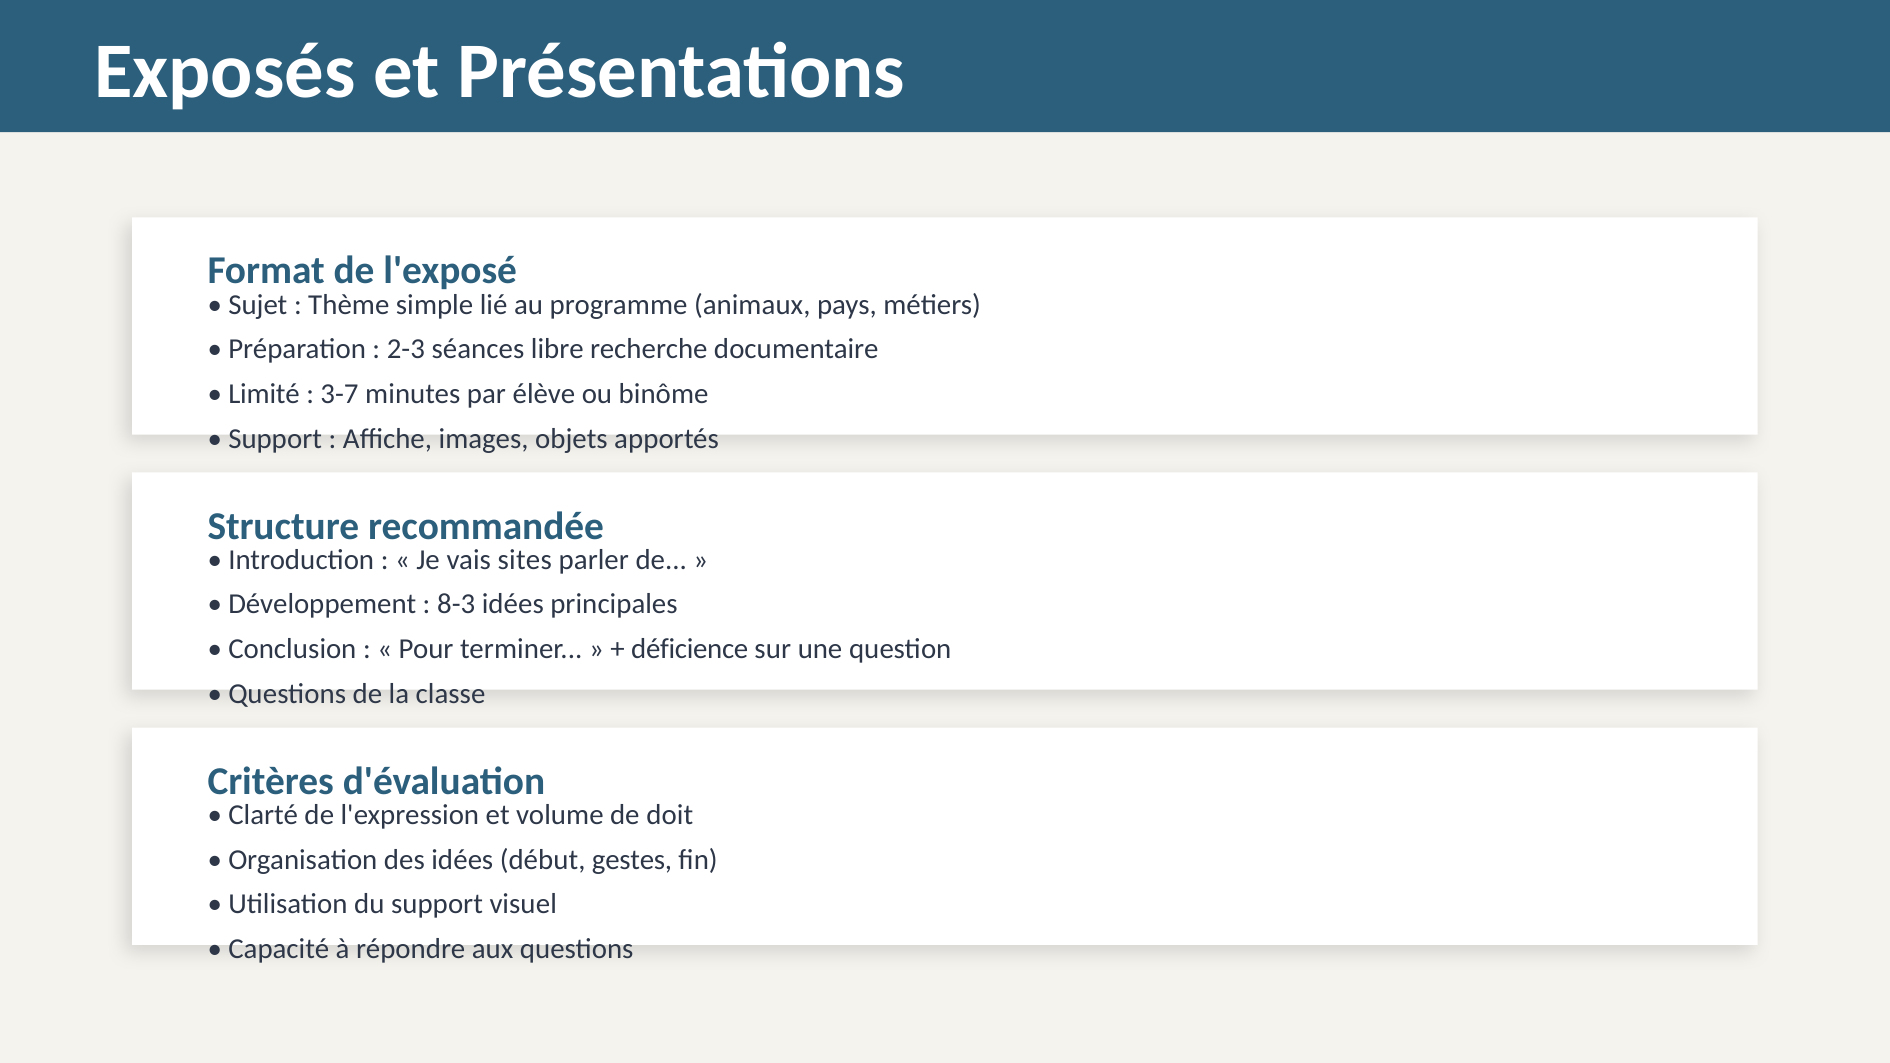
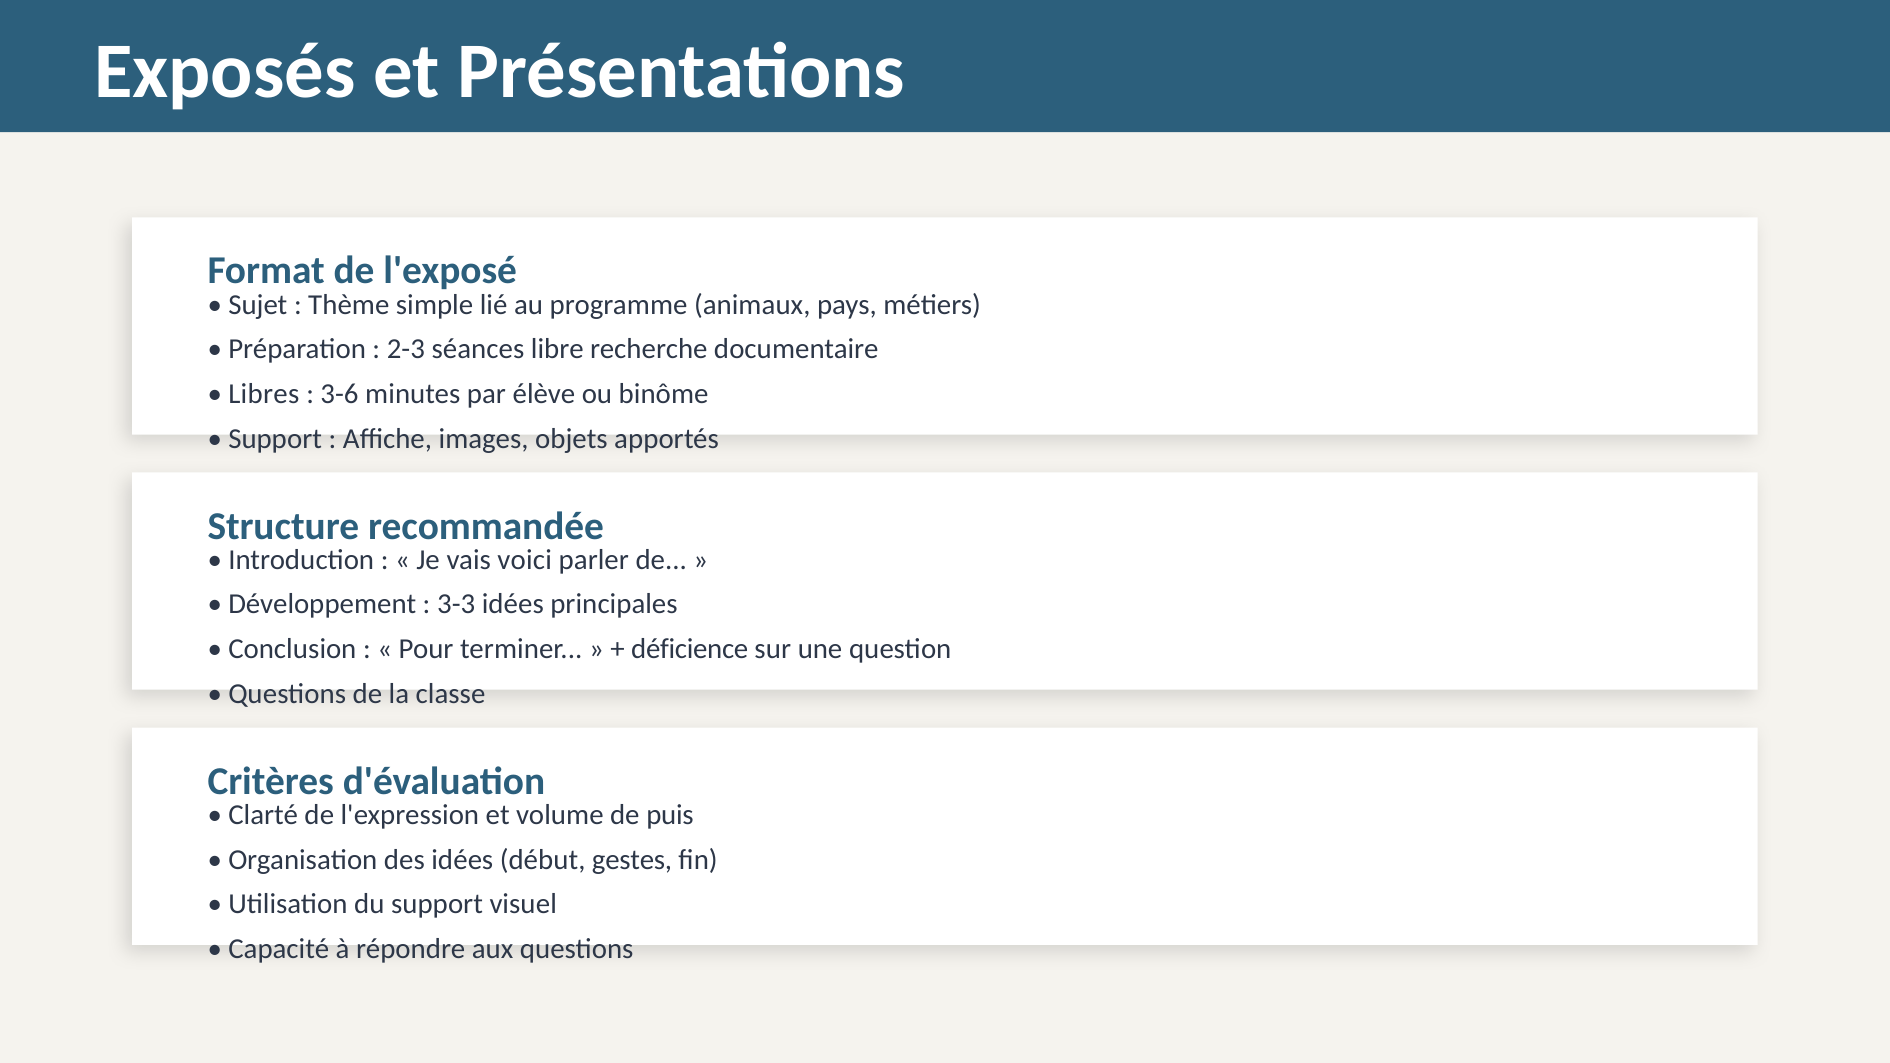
Limité: Limité -> Libres
3-7: 3-7 -> 3-6
sites: sites -> voici
8-3: 8-3 -> 3-3
doit: doit -> puis
